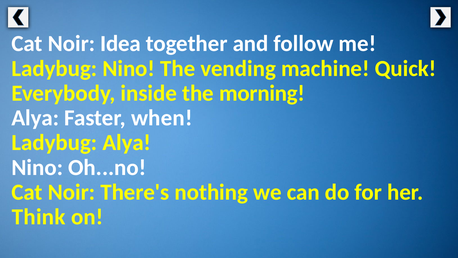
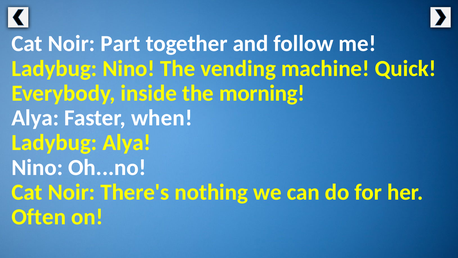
Idea: Idea -> Part
Think: Think -> Often
